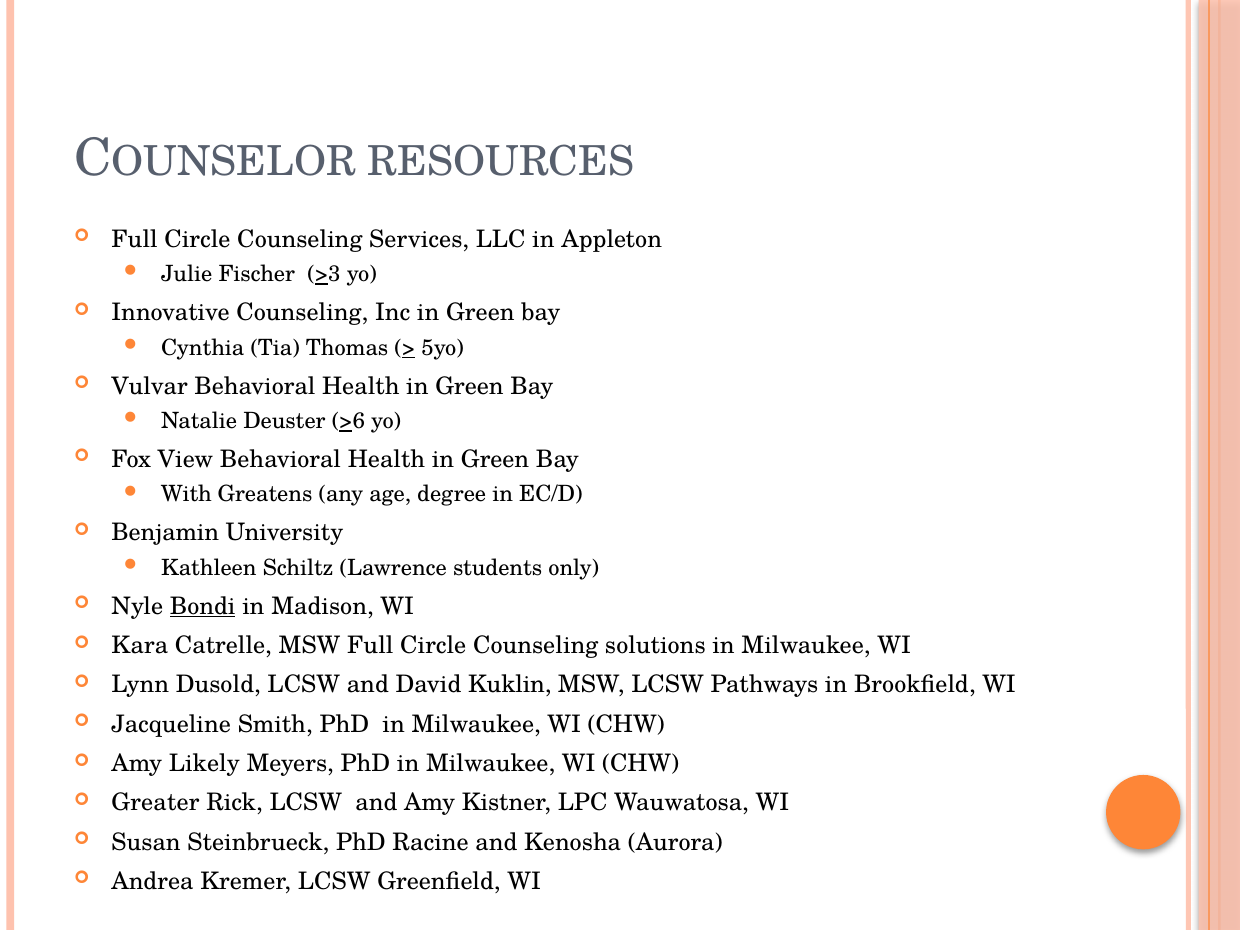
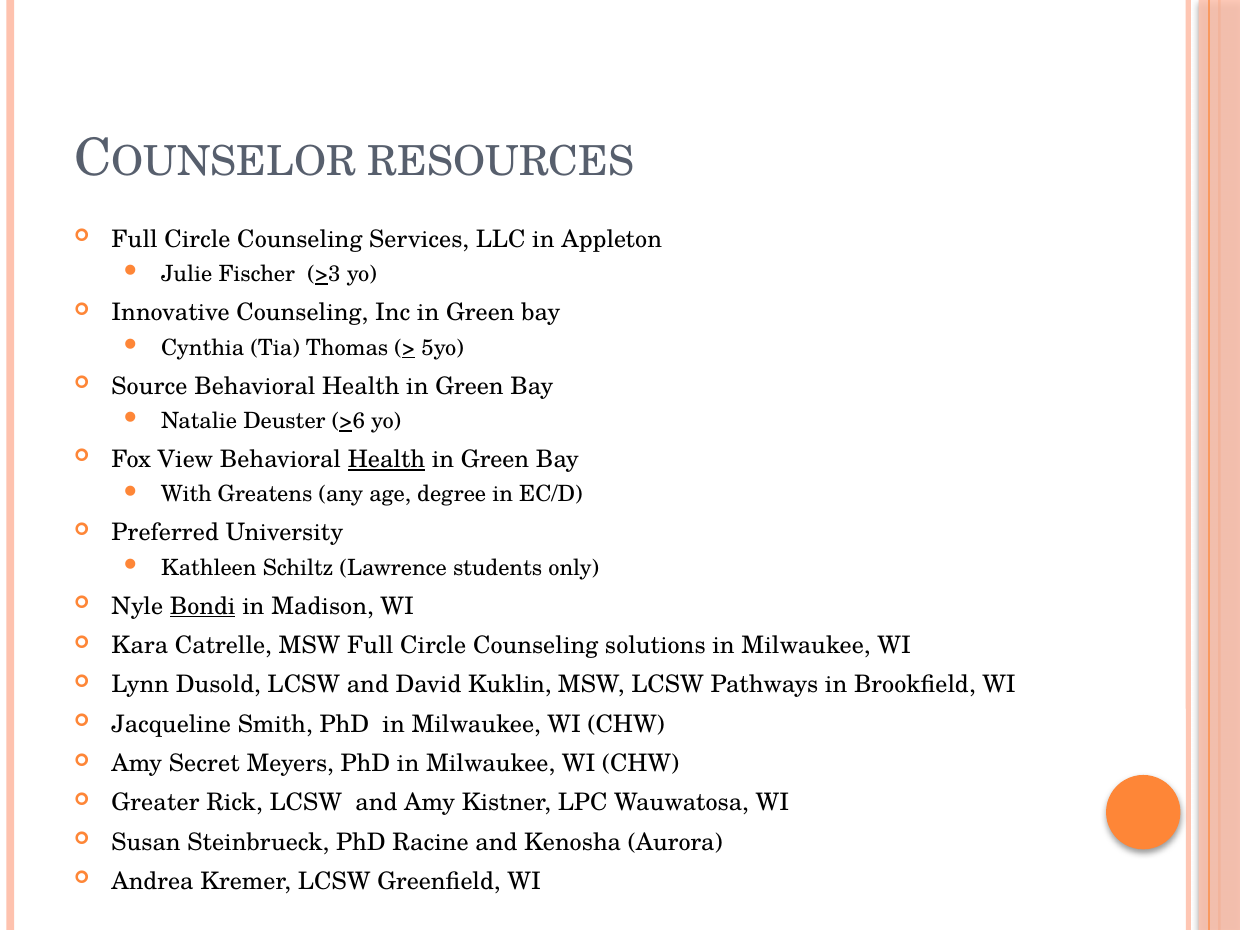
Vulvar: Vulvar -> Source
Health at (386, 460) underline: none -> present
Benjamin: Benjamin -> Preferred
Likely: Likely -> Secret
